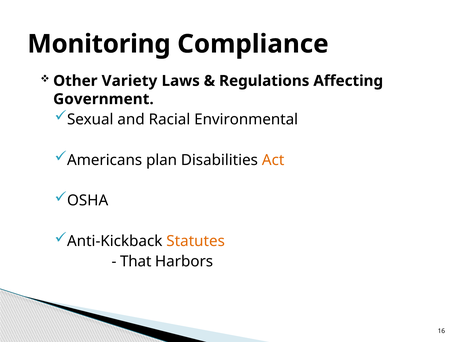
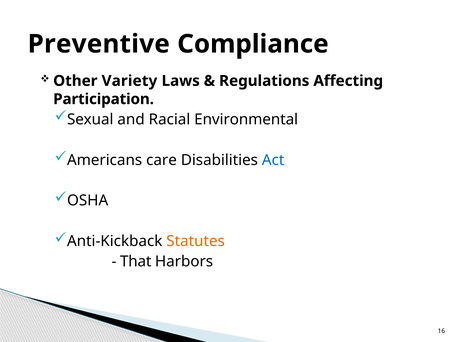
Monitoring: Monitoring -> Preventive
Government: Government -> Participation
plan: plan -> care
Act colour: orange -> blue
